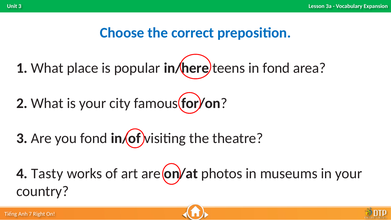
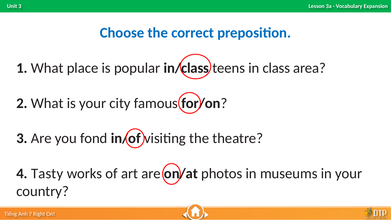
in/here: in/here -> in/class
in fond: fond -> class
